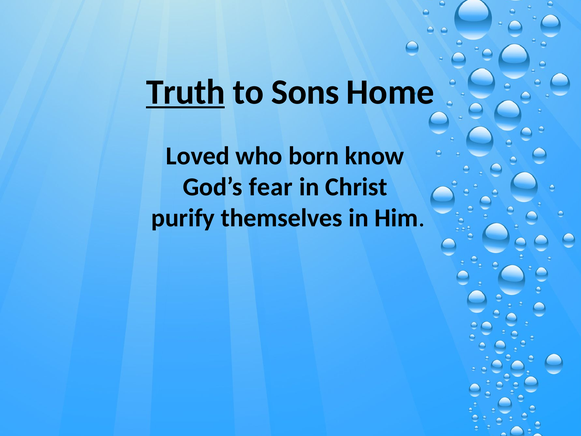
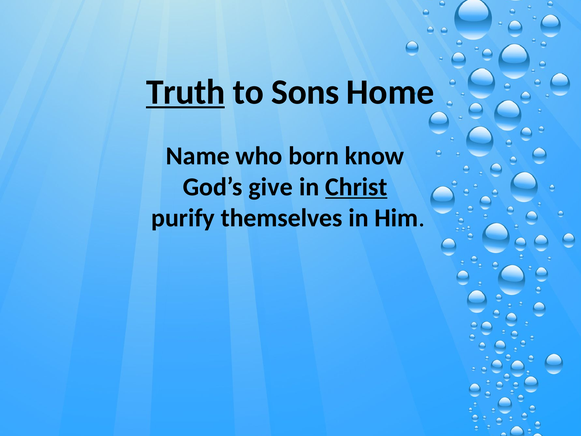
Loved: Loved -> Name
fear: fear -> give
Christ underline: none -> present
